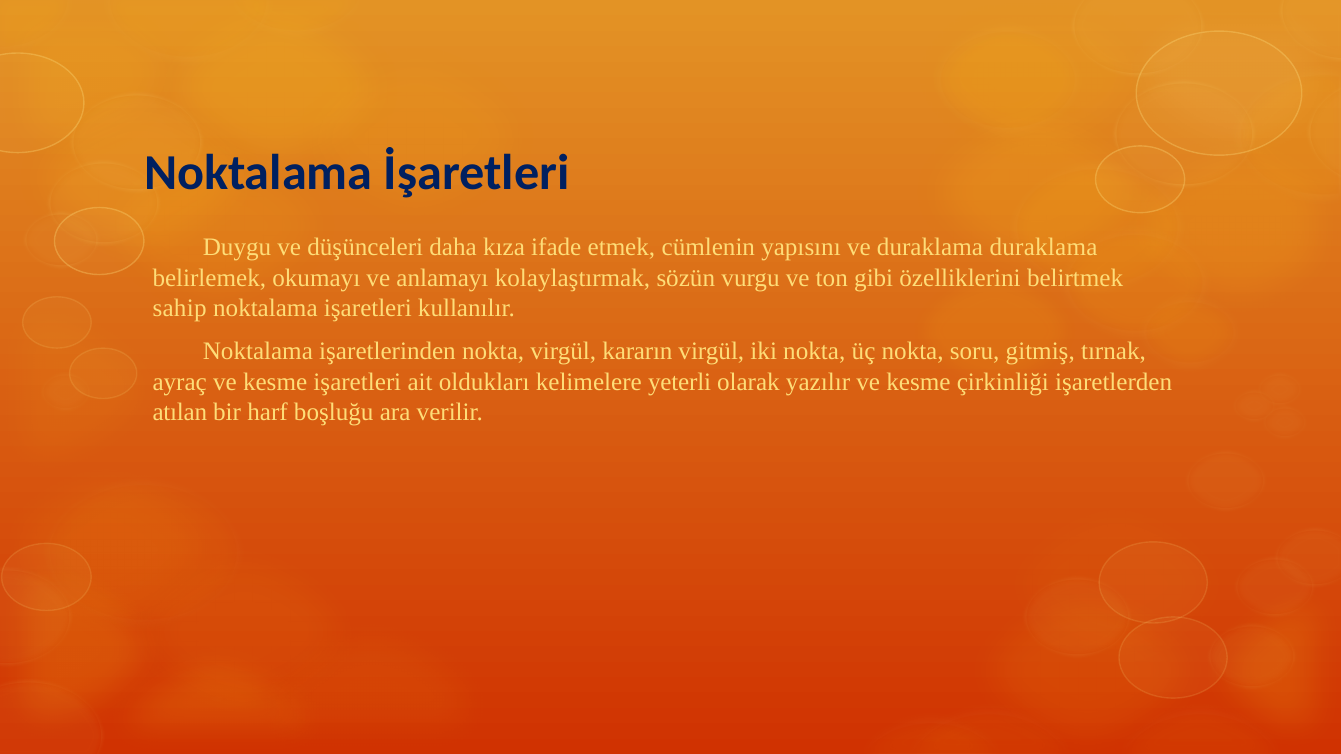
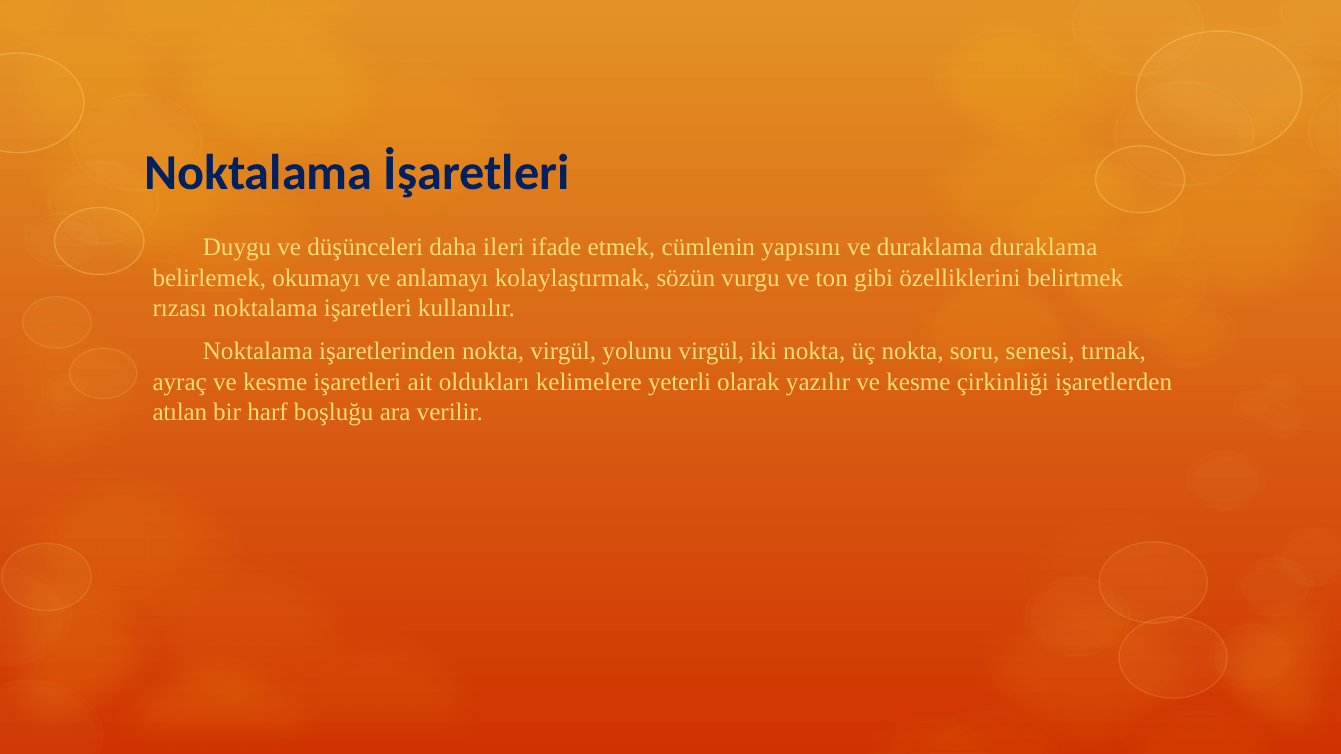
kıza: kıza -> ileri
sahip: sahip -> rızası
kararın: kararın -> yolunu
gitmiş: gitmiş -> senesi
